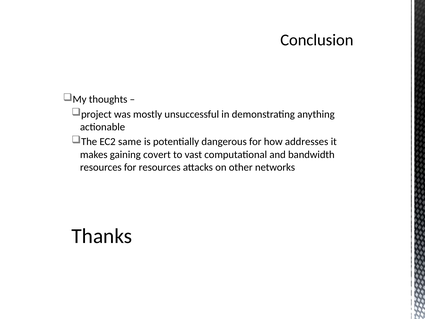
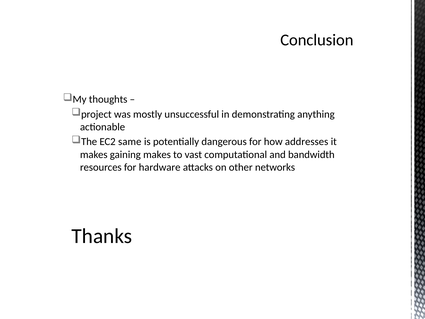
gaining covert: covert -> makes
for resources: resources -> hardware
